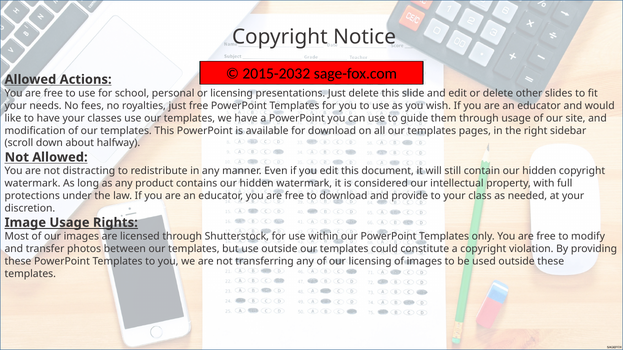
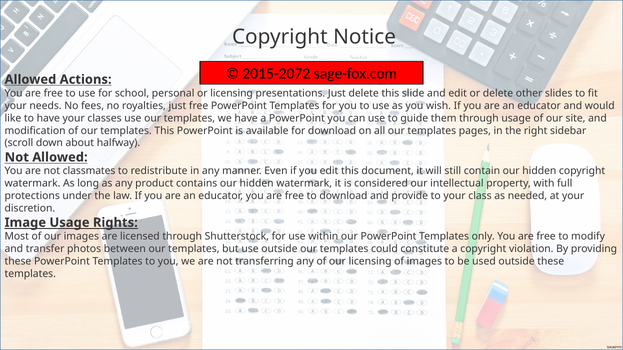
2015-2032: 2015-2032 -> 2015-2072
distracting: distracting -> classmates
